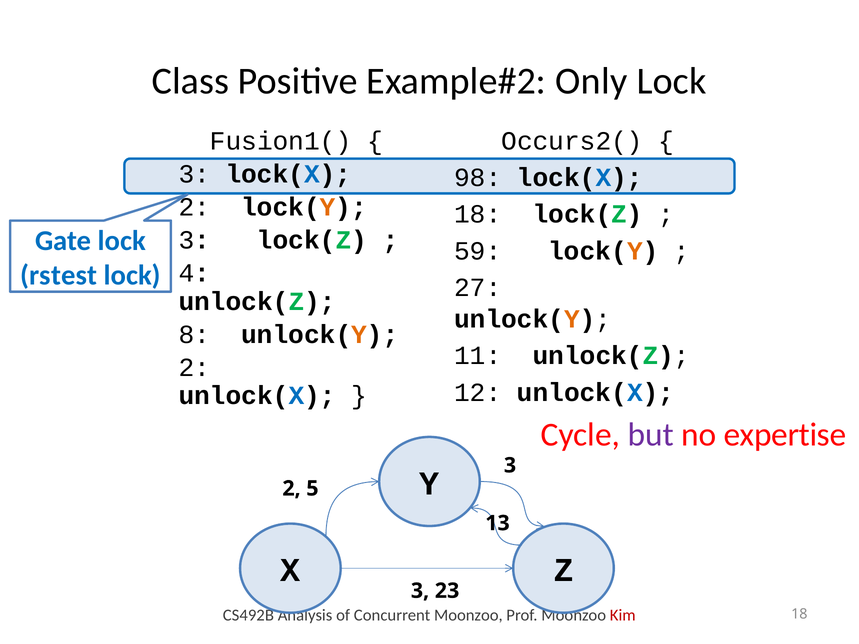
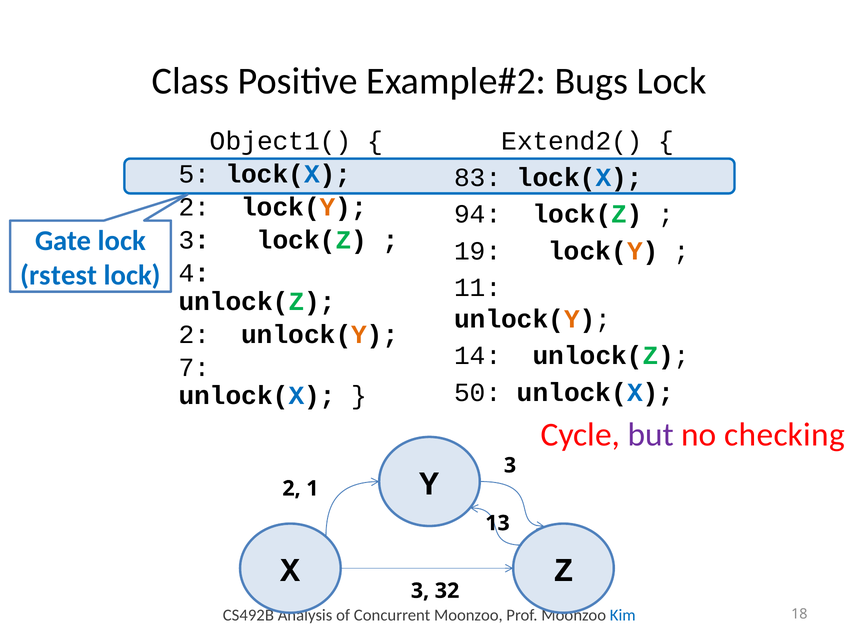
Only: Only -> Bugs
Occurs2(: Occurs2( -> Extend2(
Fusion1(: Fusion1( -> Object1(
3 at (194, 174): 3 -> 5
98: 98 -> 83
18 at (478, 214): 18 -> 94
59: 59 -> 19
27: 27 -> 11
8 at (194, 335): 8 -> 2
11: 11 -> 14
2 at (194, 368): 2 -> 7
12: 12 -> 50
expertise: expertise -> checking
5: 5 -> 1
23: 23 -> 32
Kim colour: red -> blue
